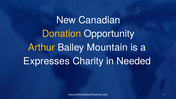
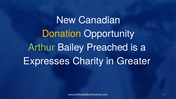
Arthur colour: yellow -> light green
Mountain: Mountain -> Preached
Needed: Needed -> Greater
